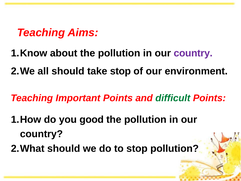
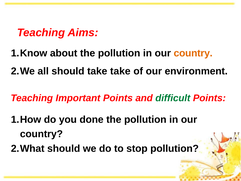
country at (193, 53) colour: purple -> orange
take stop: stop -> take
good: good -> done
